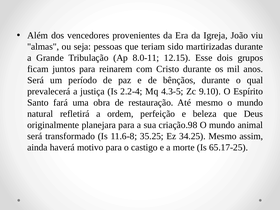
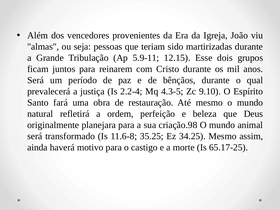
8.0-11: 8.0-11 -> 5.9-11
